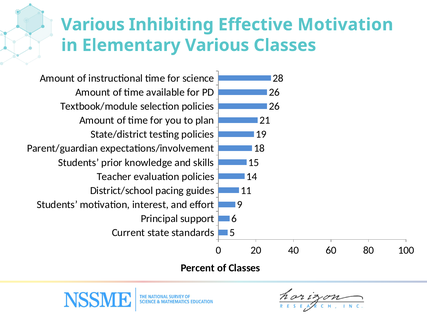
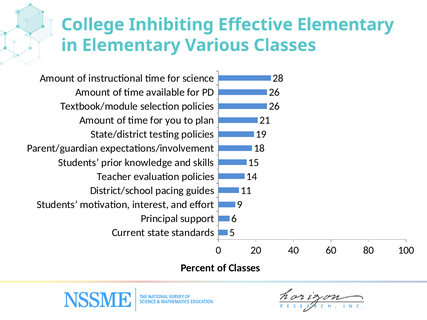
Various at (93, 25): Various -> College
Effective Motivation: Motivation -> Elementary
